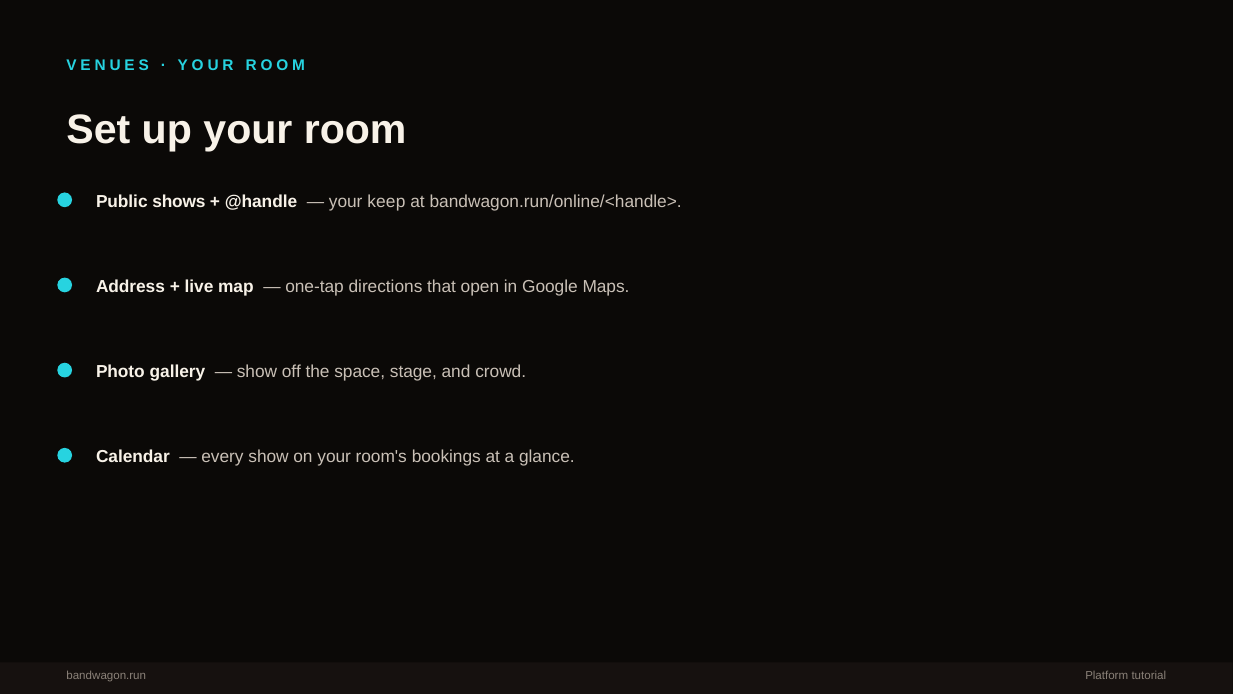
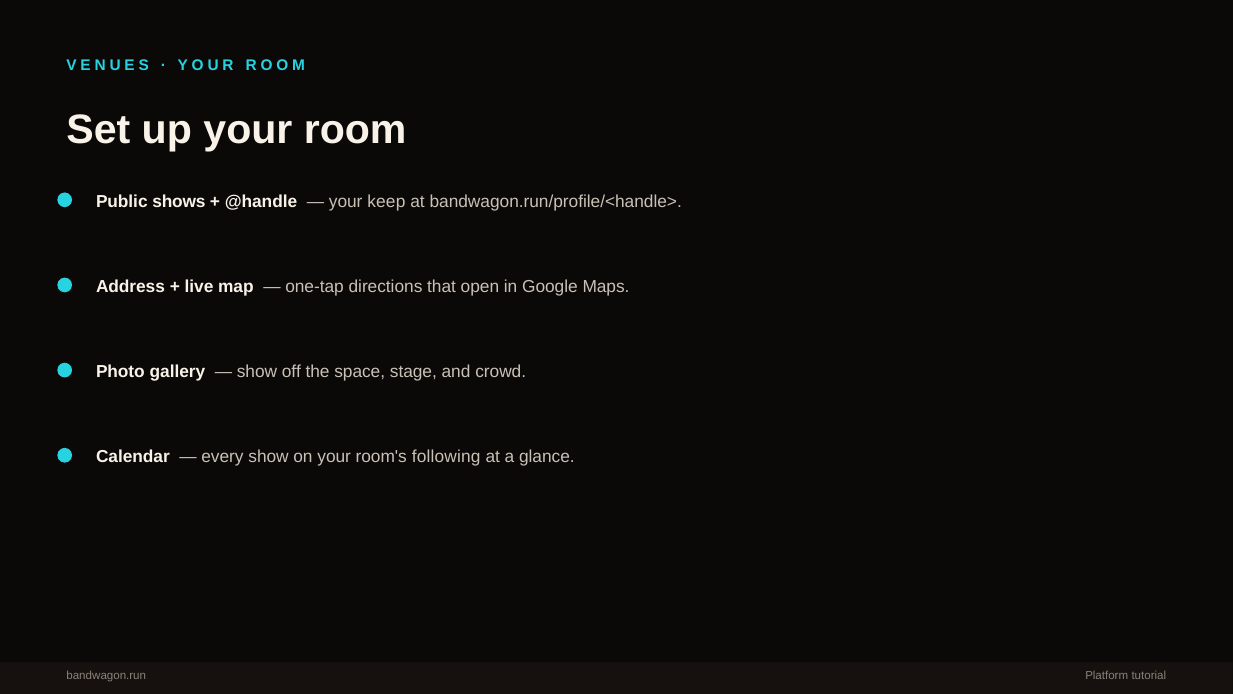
bandwagon.run/online/<handle>: bandwagon.run/online/<handle> -> bandwagon.run/profile/<handle>
bookings: bookings -> following
